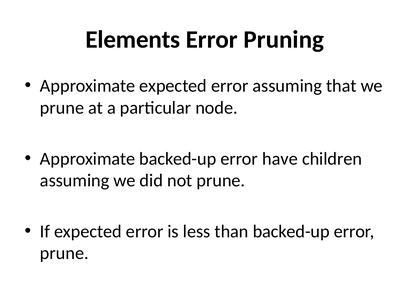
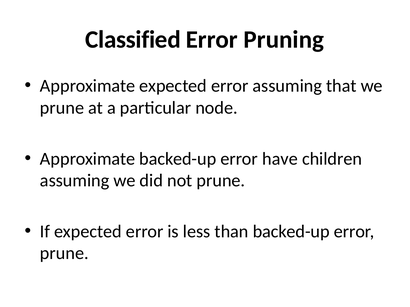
Elements: Elements -> Classified
